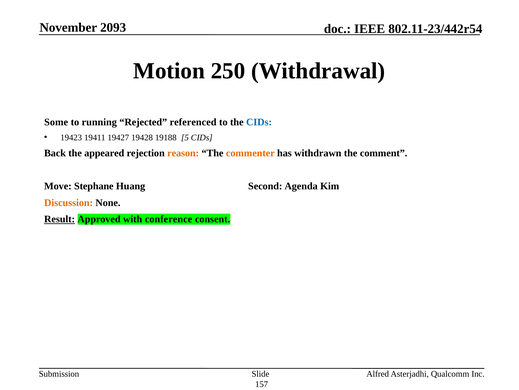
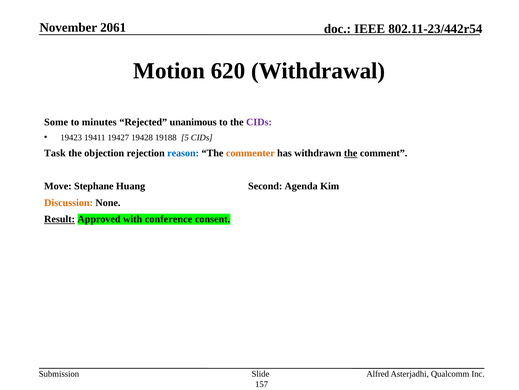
2093: 2093 -> 2061
250: 250 -> 620
running: running -> minutes
referenced: referenced -> unanimous
CIDs at (259, 122) colour: blue -> purple
Back: Back -> Task
appeared: appeared -> objection
reason colour: orange -> blue
the at (351, 153) underline: none -> present
